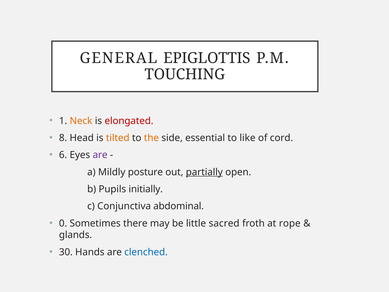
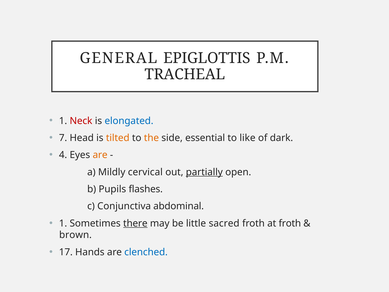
TOUCHING: TOUCHING -> TRACHEAL
Neck colour: orange -> red
elongated colour: red -> blue
8: 8 -> 7
cord: cord -> dark
6: 6 -> 4
are at (100, 155) colour: purple -> orange
posture: posture -> cervical
initially: initially -> flashes
0 at (63, 223): 0 -> 1
there underline: none -> present
at rope: rope -> froth
glands: glands -> brown
30: 30 -> 17
